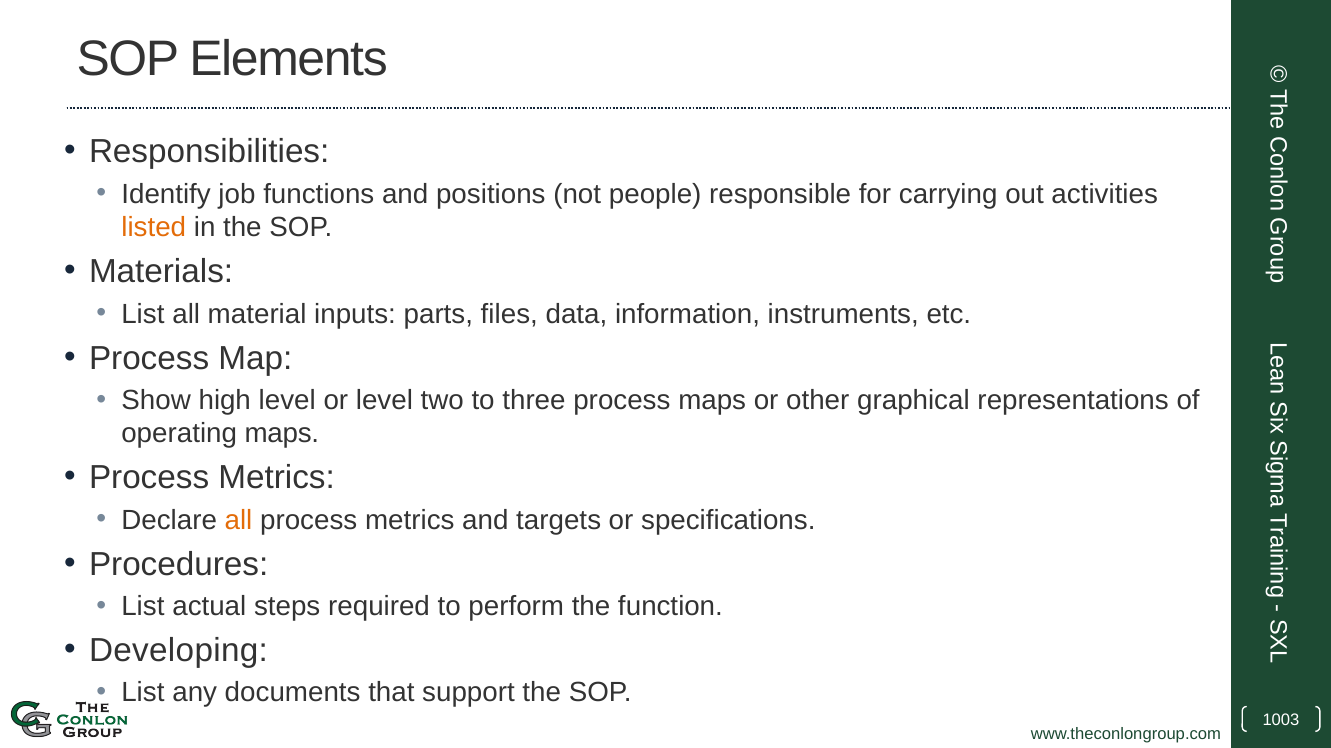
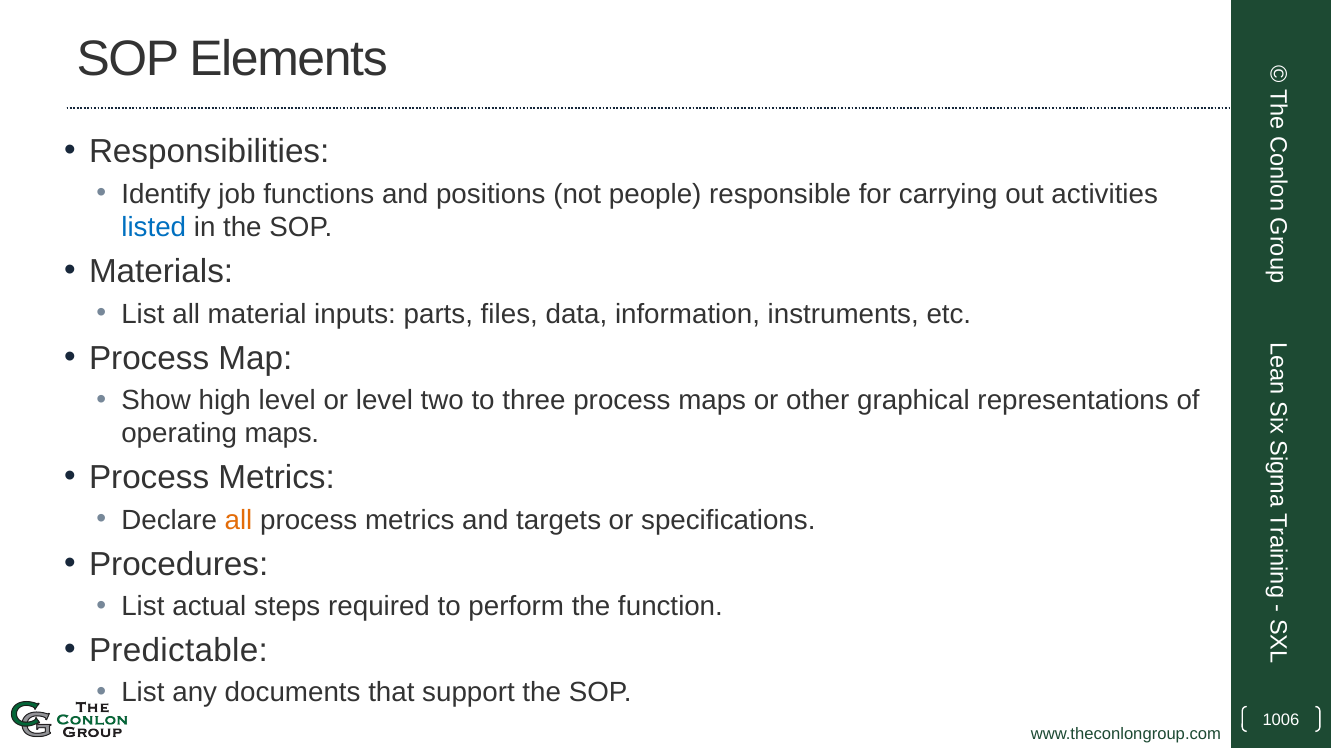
listed colour: orange -> blue
Developing: Developing -> Predictable
1003: 1003 -> 1006
